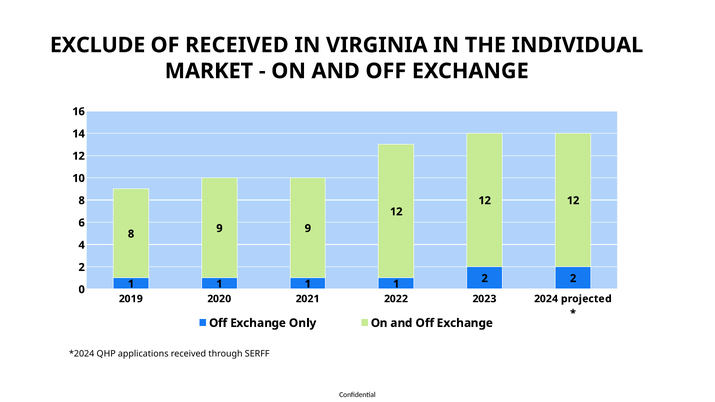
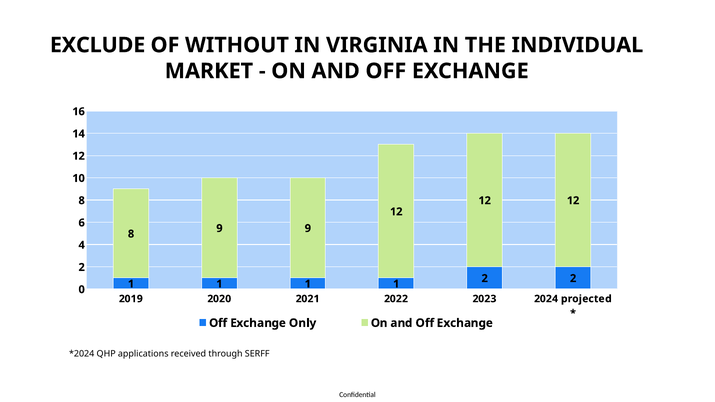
OF RECEIVED: RECEIVED -> WITHOUT
